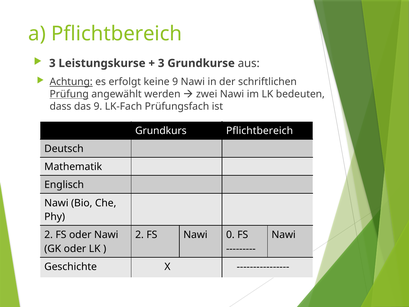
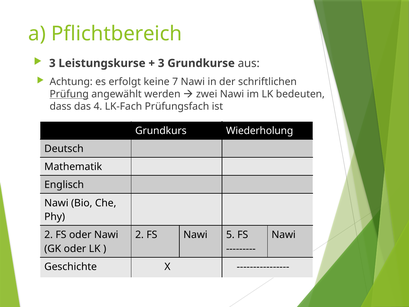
Achtung underline: present -> none
keine 9: 9 -> 7
das 9: 9 -> 4
Grundkurs Pflichtbereich: Pflichtbereich -> Wiederholung
0: 0 -> 5
